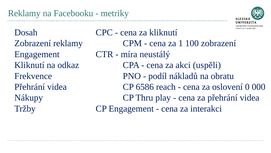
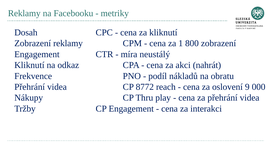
100: 100 -> 800
uspěli: uspěli -> nahrát
6586: 6586 -> 8772
0: 0 -> 9
